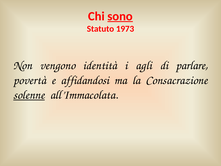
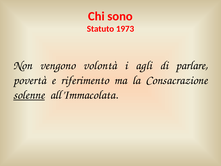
sono underline: present -> none
identità: identità -> volontà
affidandosi: affidandosi -> riferimento
